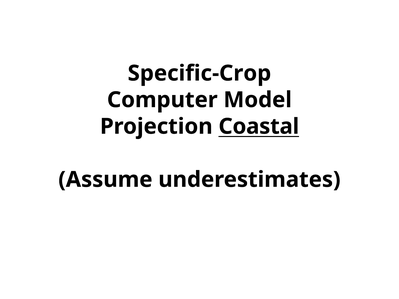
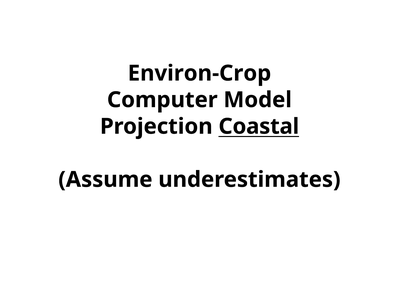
Specific-Crop: Specific-Crop -> Environ-Crop
